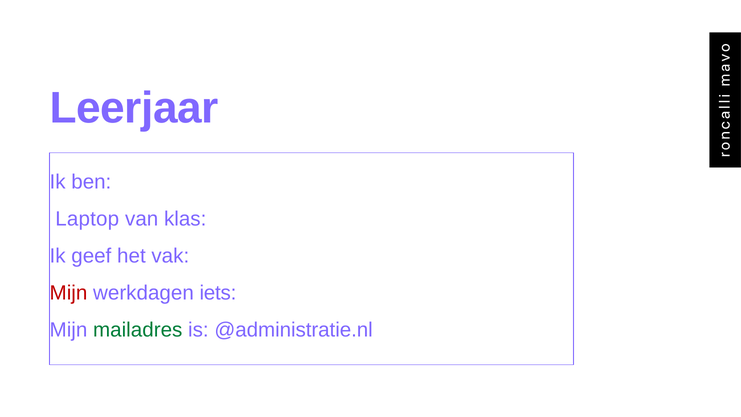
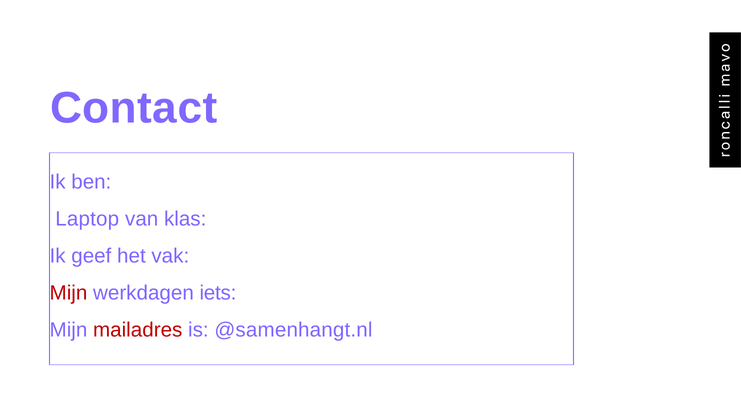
Leerjaar: Leerjaar -> Contact
mailadres colour: green -> red
@administratie.nl: @administratie.nl -> @samenhangt.nl
